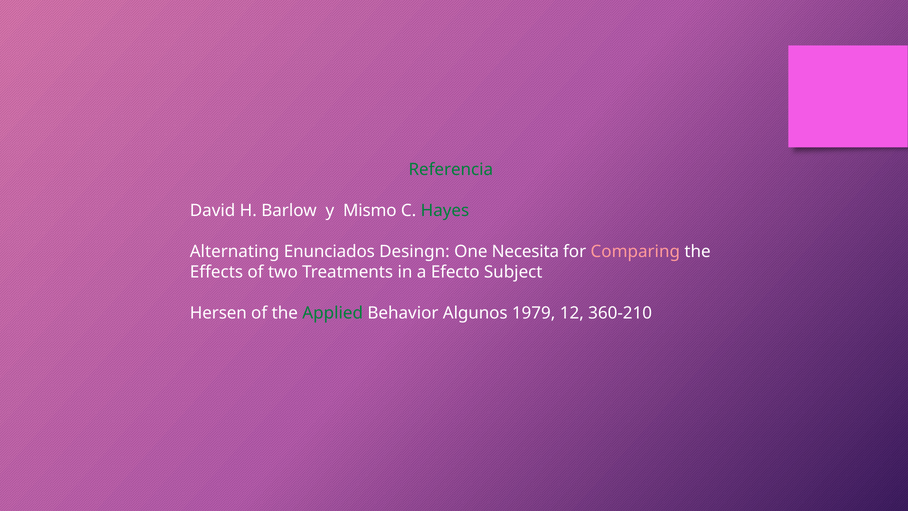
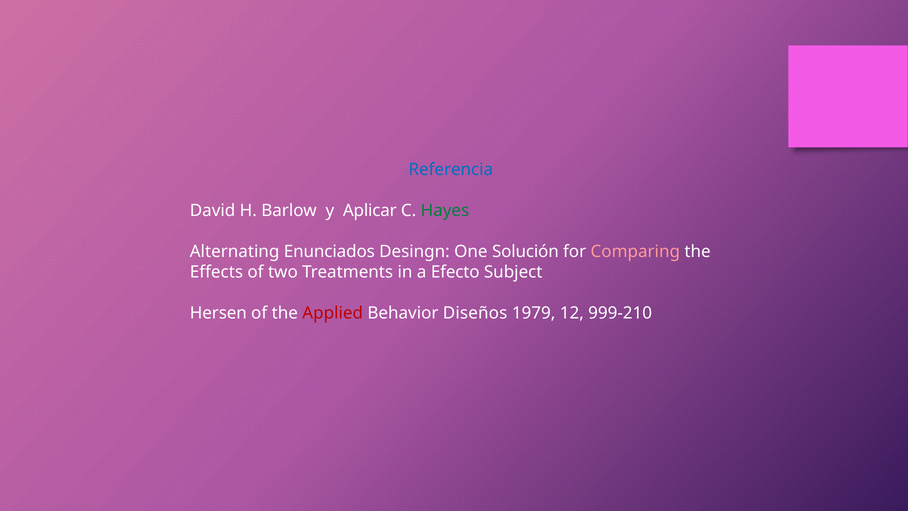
Referencia colour: green -> blue
Mismo: Mismo -> Aplicar
Necesita: Necesita -> Solución
Applied colour: green -> red
Algunos: Algunos -> Diseños
360-210: 360-210 -> 999-210
